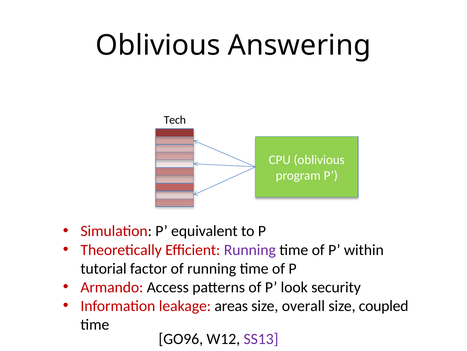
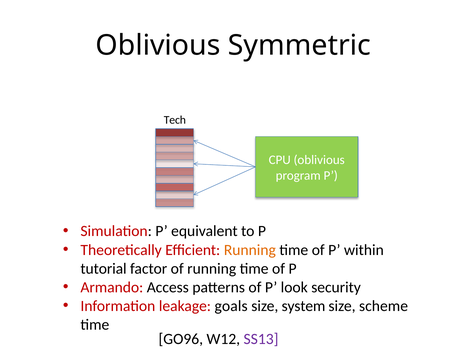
Answering: Answering -> Symmetric
Running at (250, 249) colour: purple -> orange
areas: areas -> goals
overall: overall -> system
coupled: coupled -> scheme
